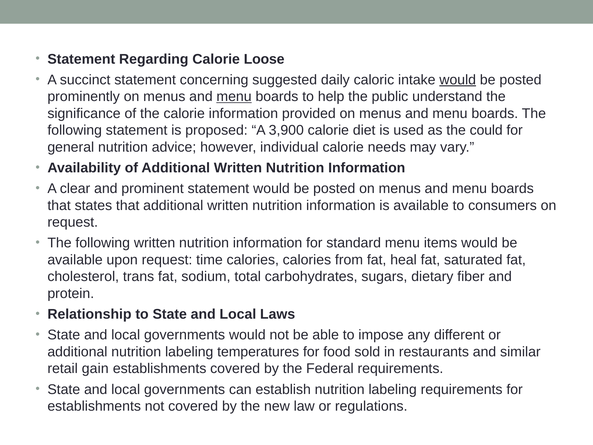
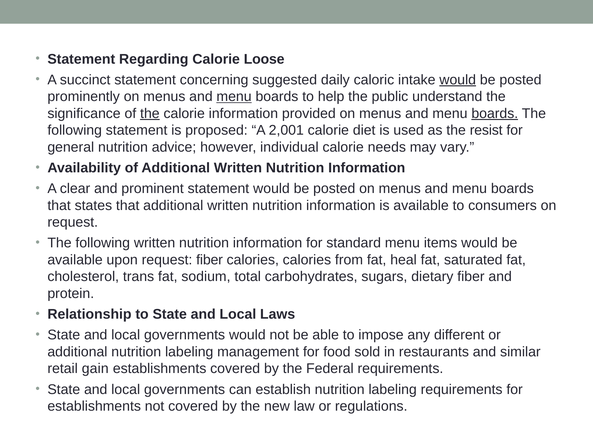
the at (150, 113) underline: none -> present
boards at (495, 113) underline: none -> present
3,900: 3,900 -> 2,001
could: could -> resist
request time: time -> fiber
temperatures: temperatures -> management
